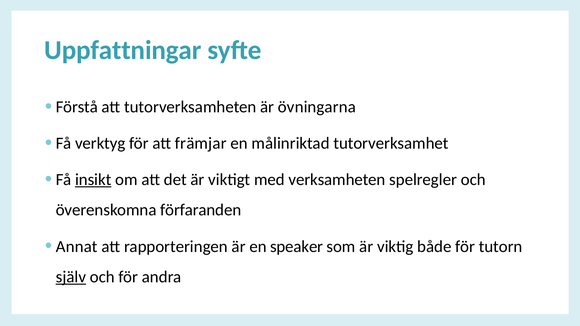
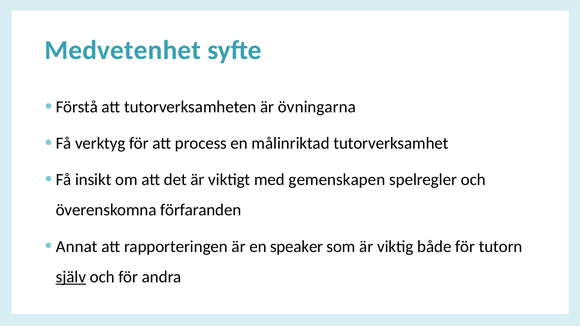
Uppfattningar: Uppfattningar -> Medvetenhet
främjar: främjar -> process
insikt underline: present -> none
verksamheten: verksamheten -> gemenskapen
